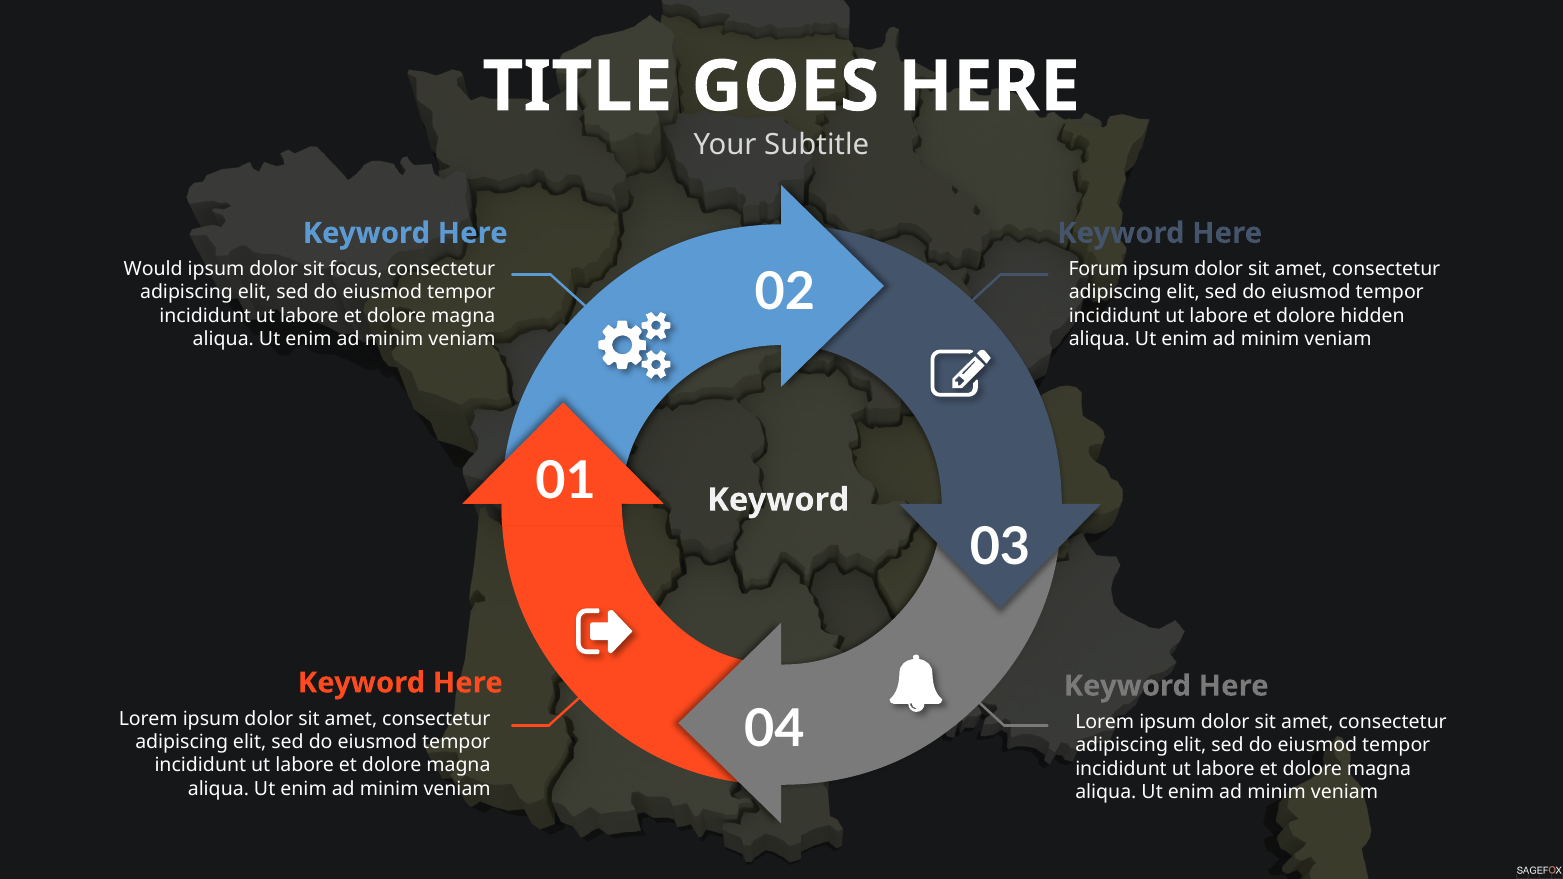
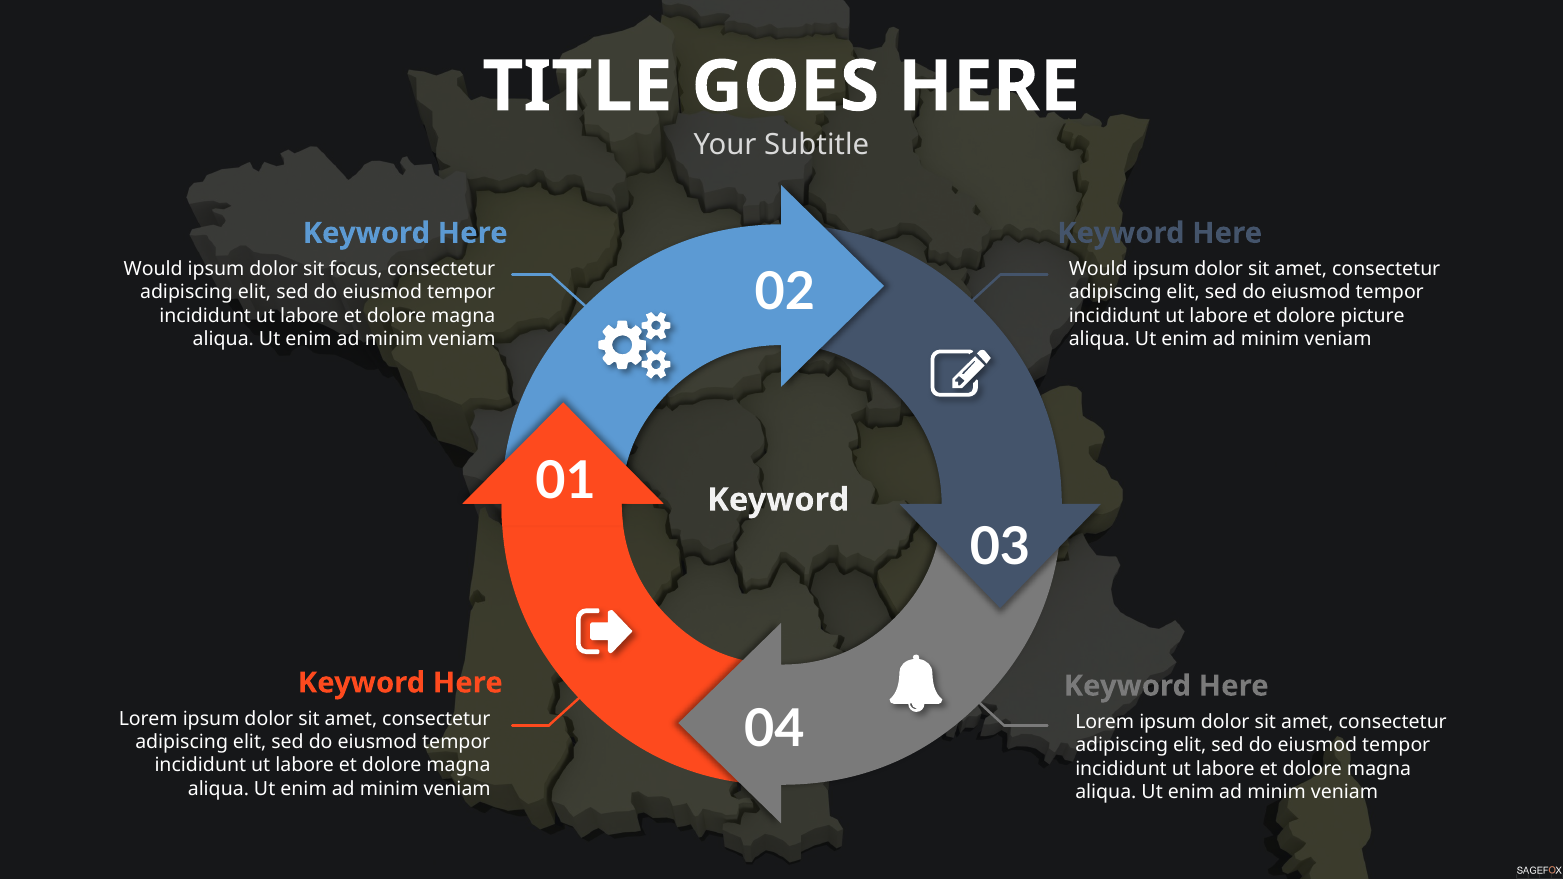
Forum at (1098, 269): Forum -> Would
hidden: hidden -> picture
